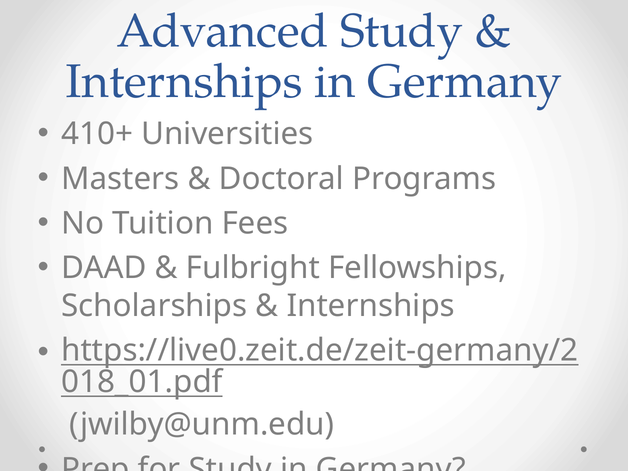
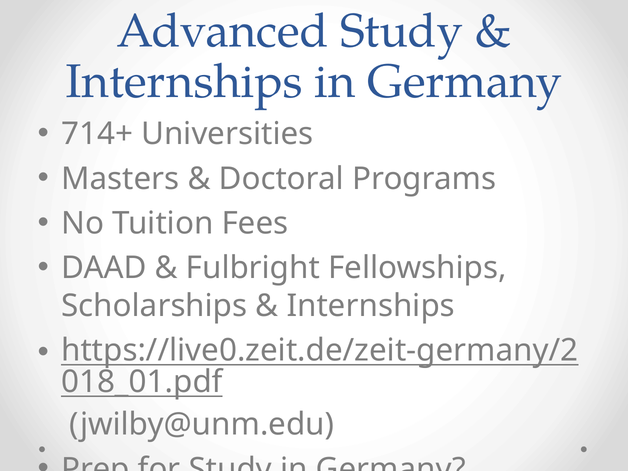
410+: 410+ -> 714+
